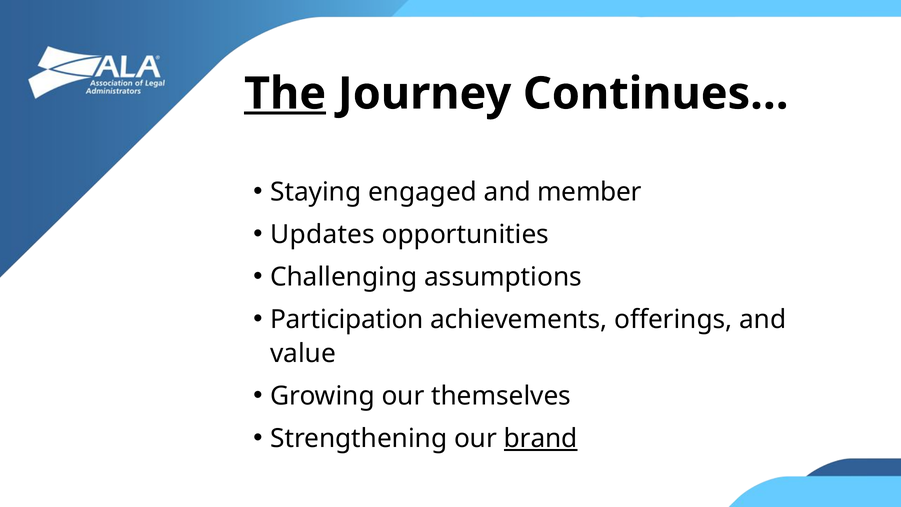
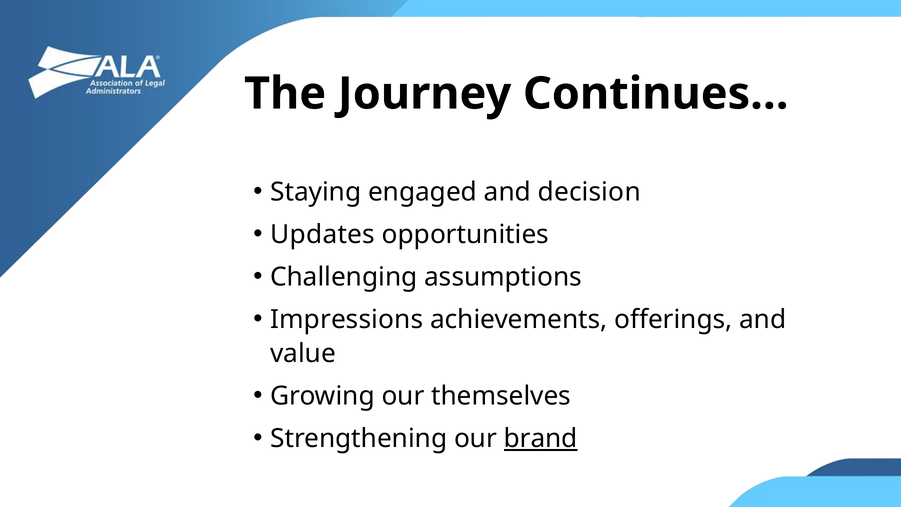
The underline: present -> none
member: member -> decision
Participation: Participation -> Impressions
